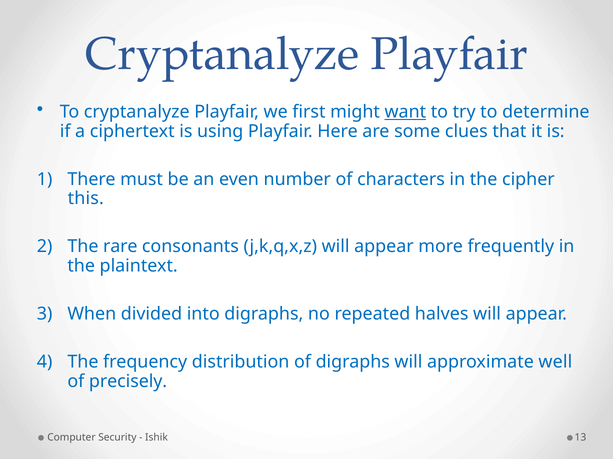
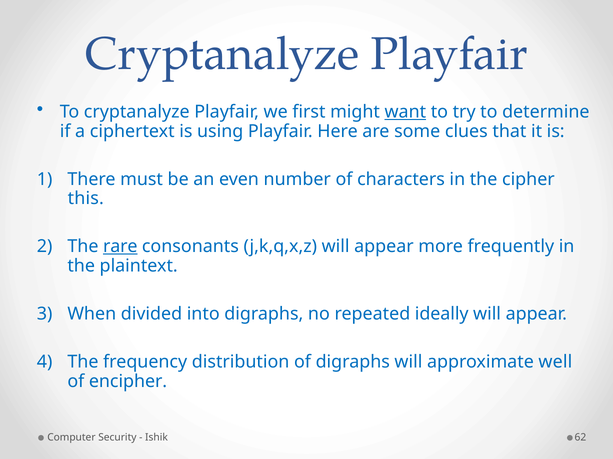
rare underline: none -> present
halves: halves -> ideally
precisely: precisely -> encipher
13: 13 -> 62
